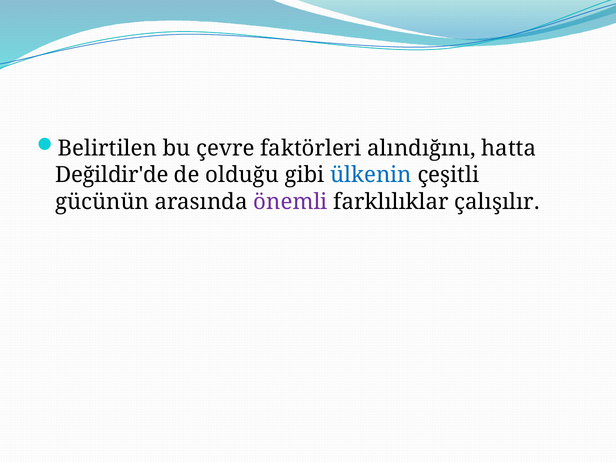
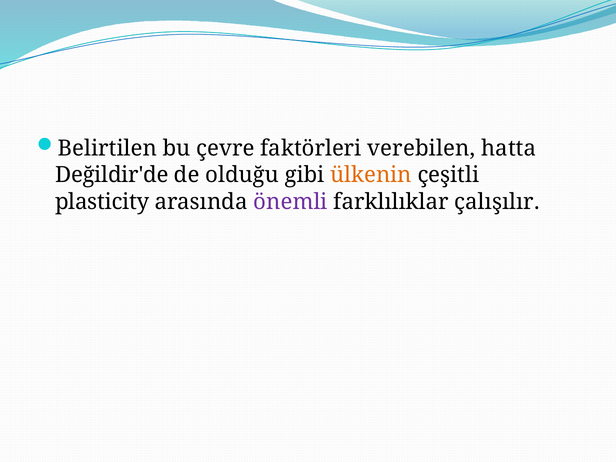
alındığını: alındığını -> verebilen
ülkenin colour: blue -> orange
gücünün: gücünün -> plasticity
